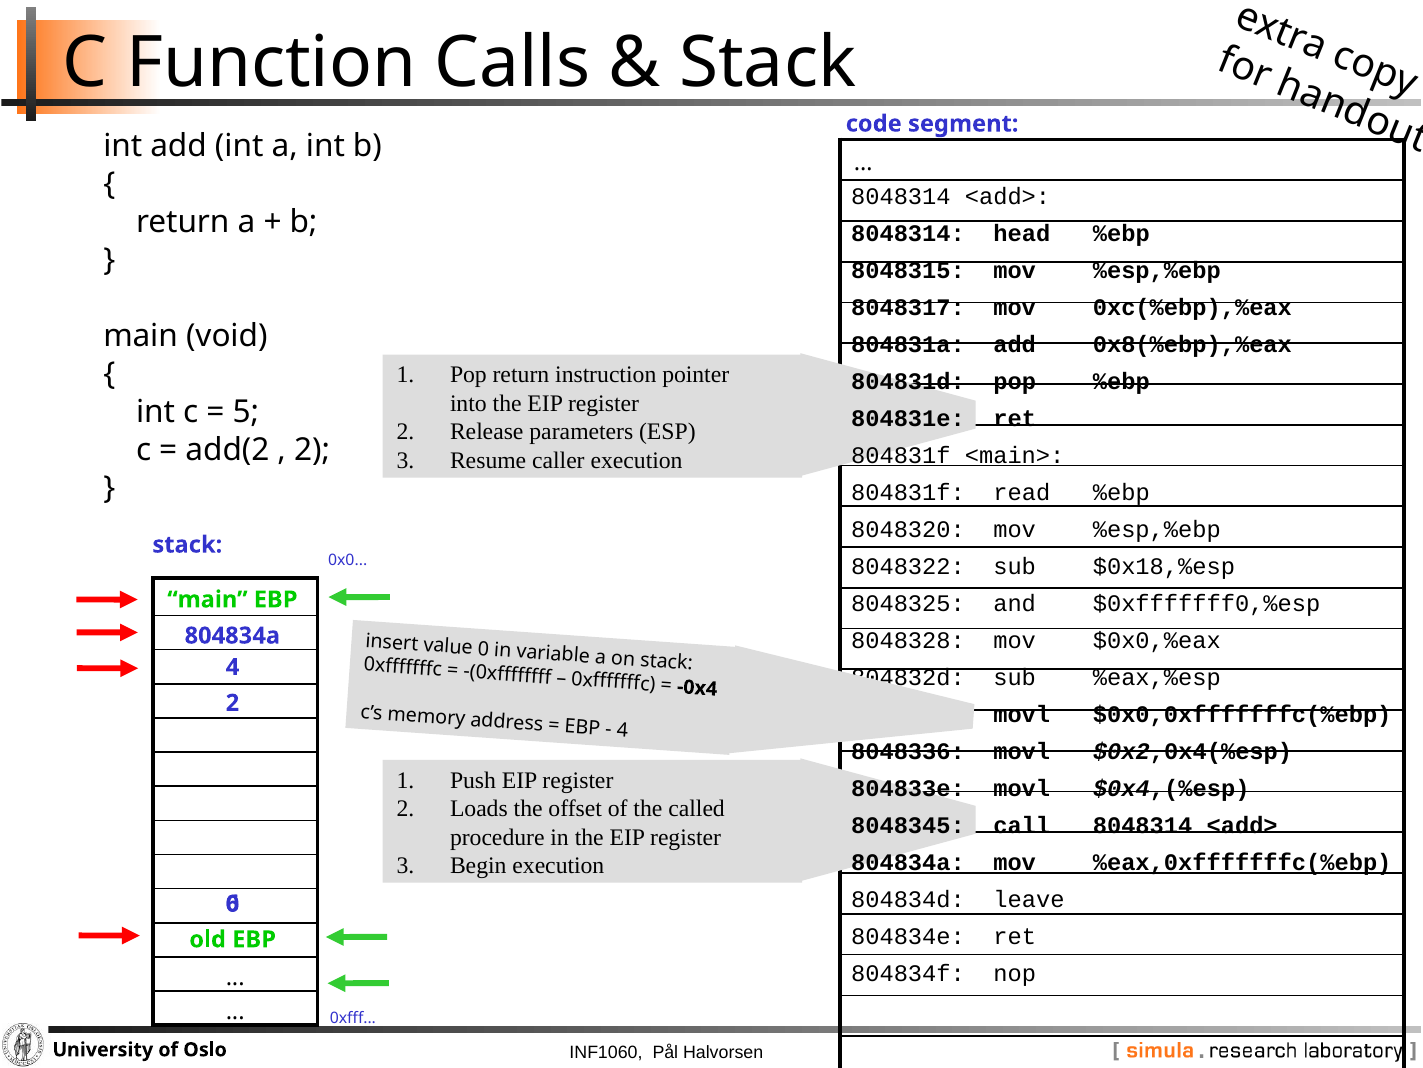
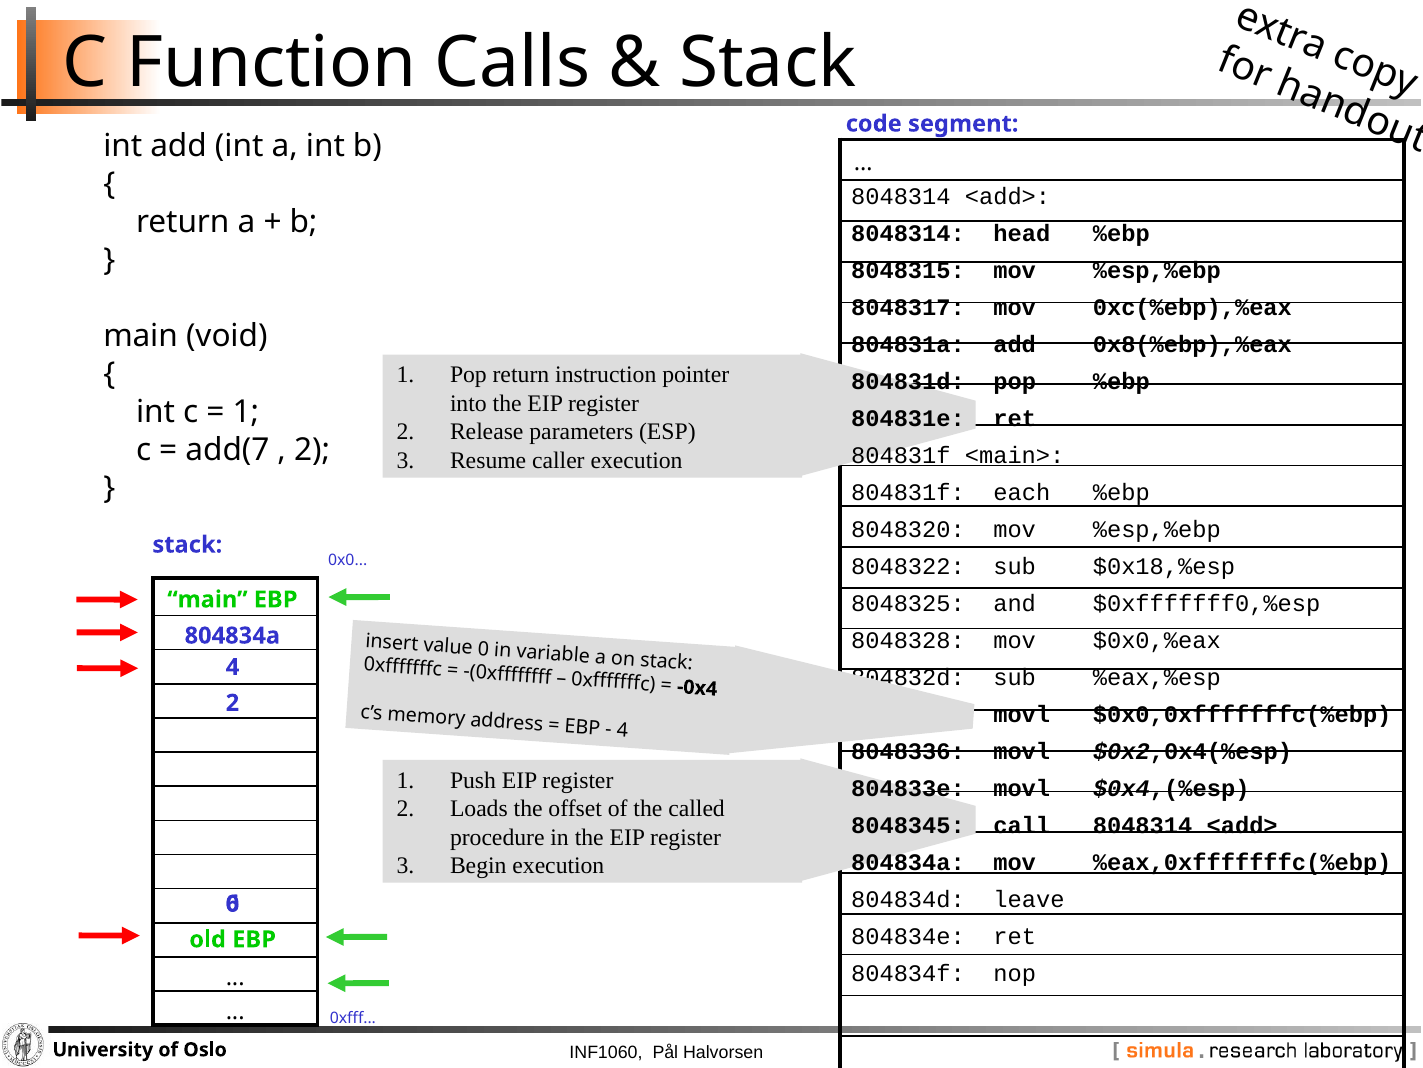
5 at (246, 411): 5 -> 1
add(2: add(2 -> add(7
read: read -> each
